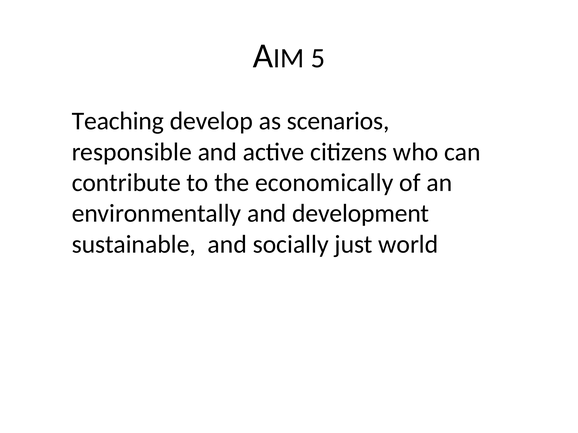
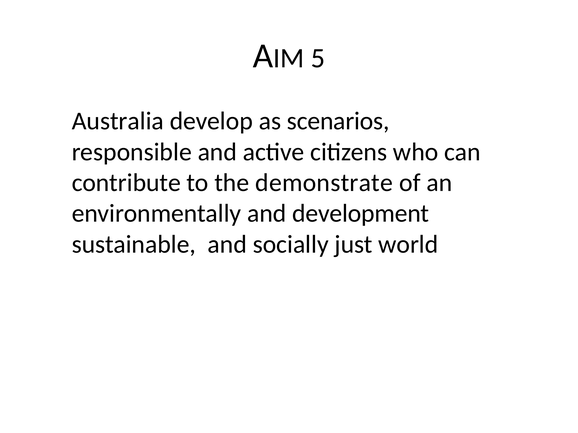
Teaching: Teaching -> Australia
economically: economically -> demonstrate
